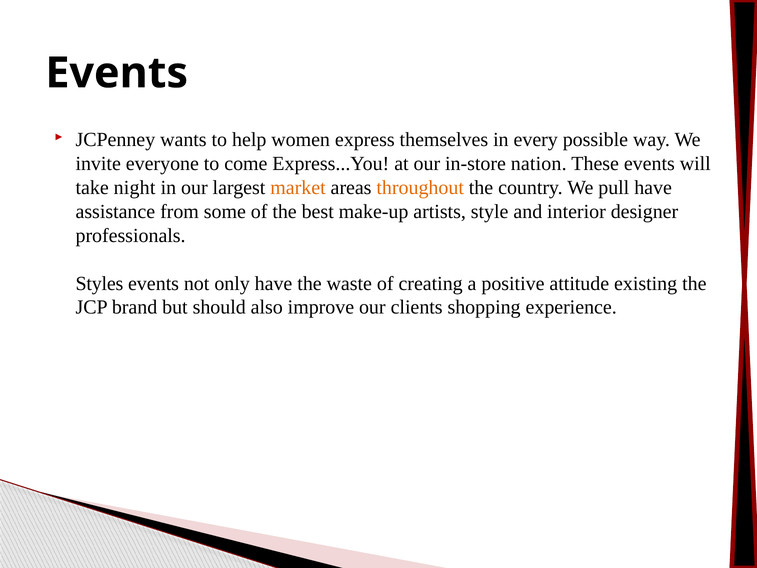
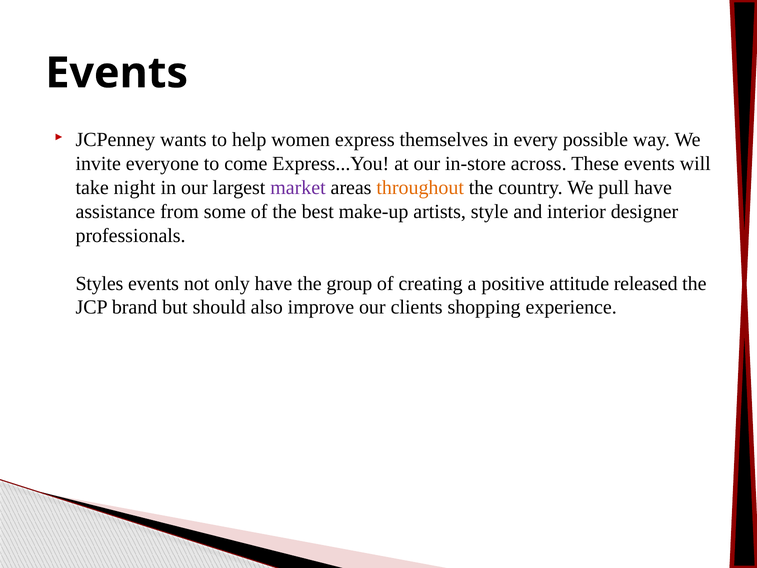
nation: nation -> across
market colour: orange -> purple
waste: waste -> group
existing: existing -> released
